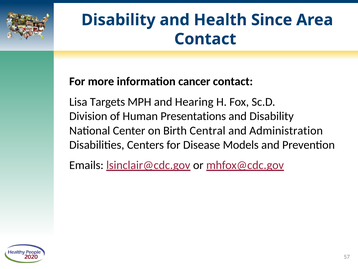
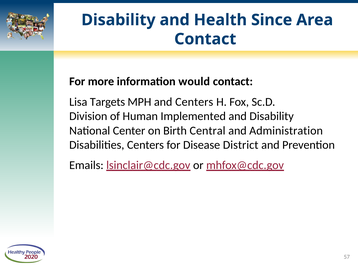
cancer: cancer -> would
and Hearing: Hearing -> Centers
Presentations: Presentations -> Implemented
Models: Models -> District
